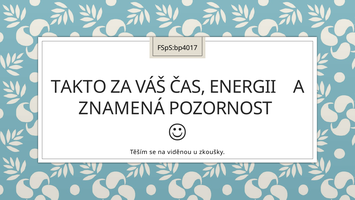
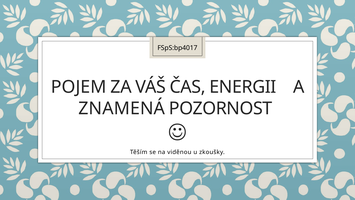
TAKTO: TAKTO -> POJEM
